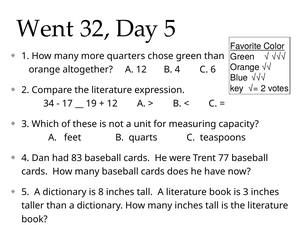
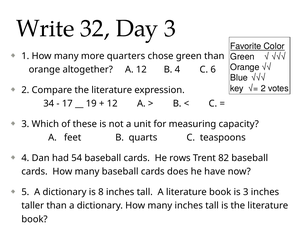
Went: Went -> Write
Day 5: 5 -> 3
83: 83 -> 54
were: were -> rows
77: 77 -> 82
